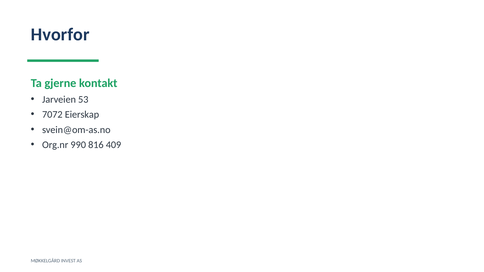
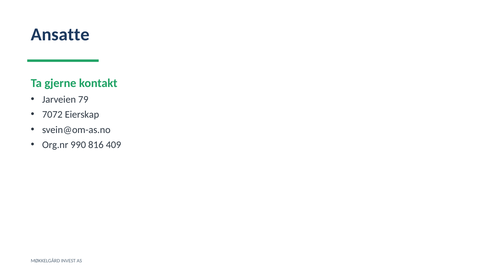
Hvorfor: Hvorfor -> Ansatte
53: 53 -> 79
